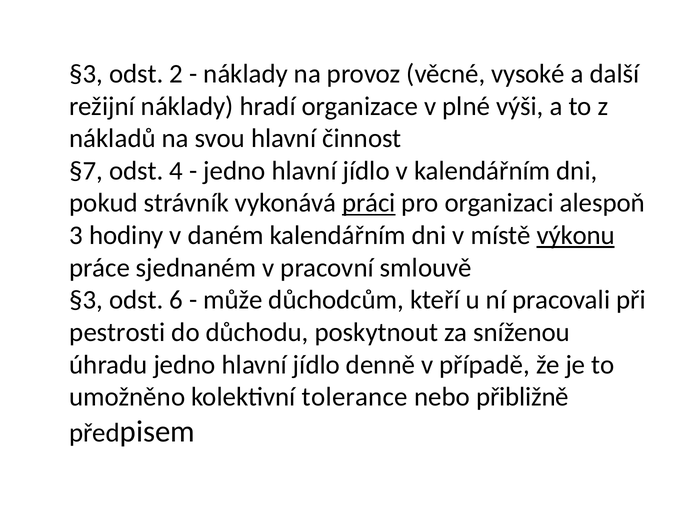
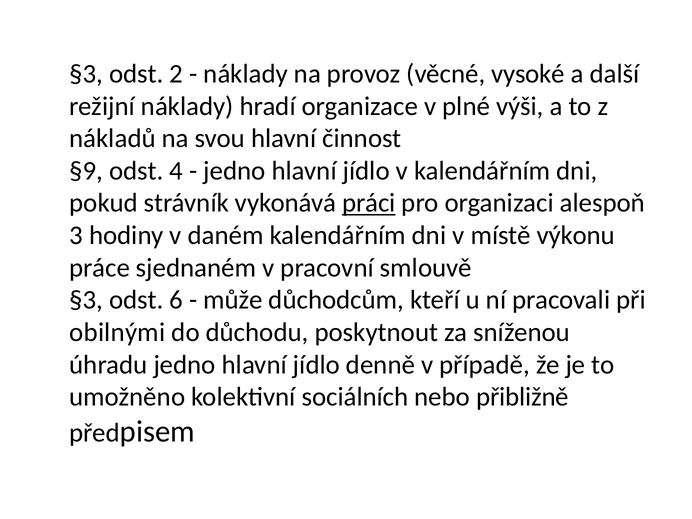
§7: §7 -> §9
výkonu underline: present -> none
pestrosti: pestrosti -> obilnými
tolerance: tolerance -> sociálních
